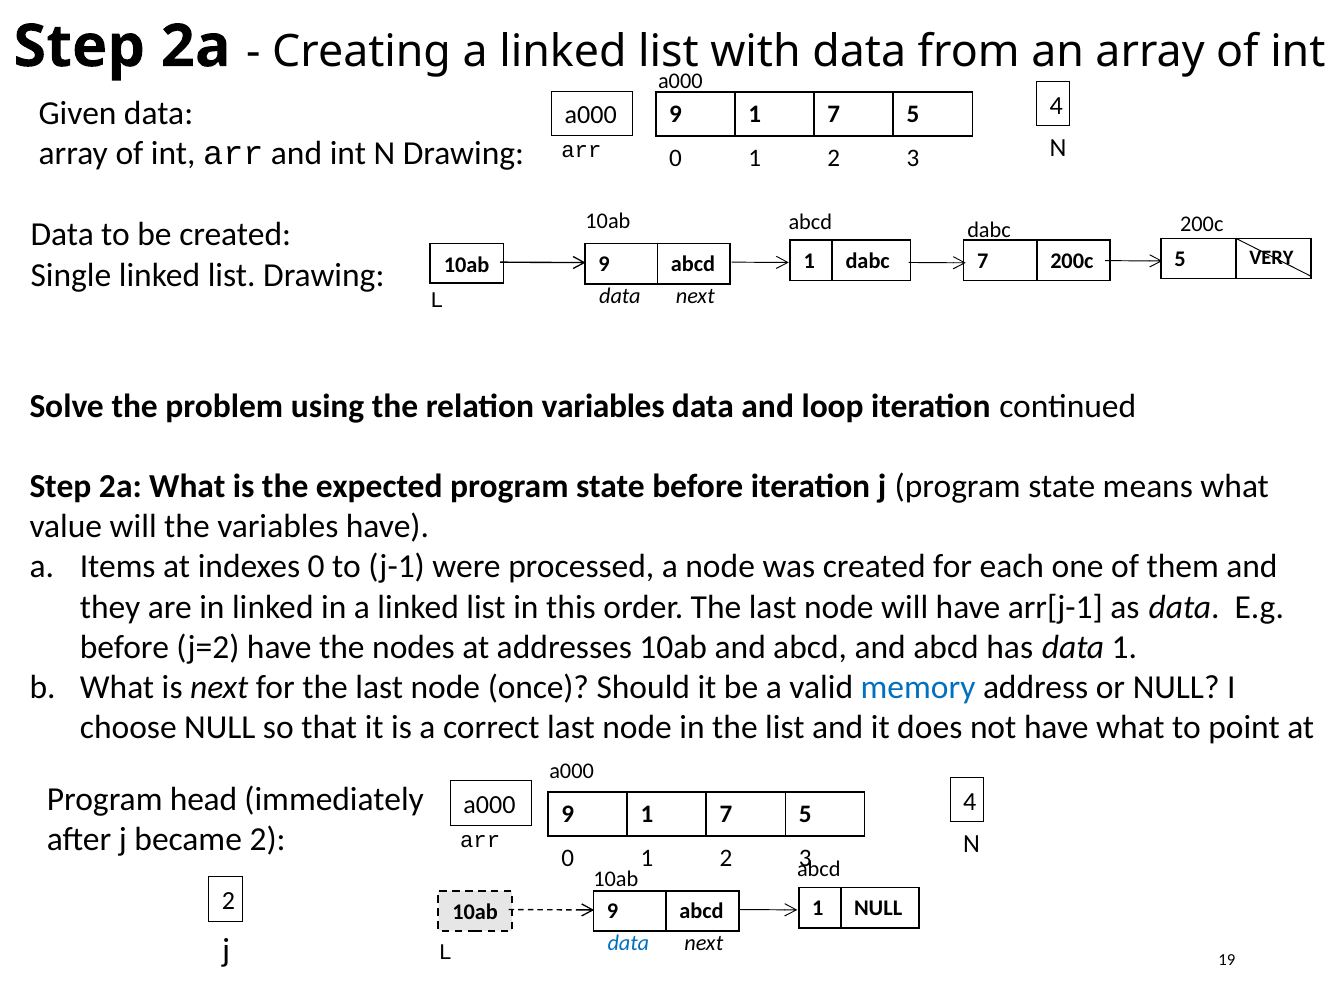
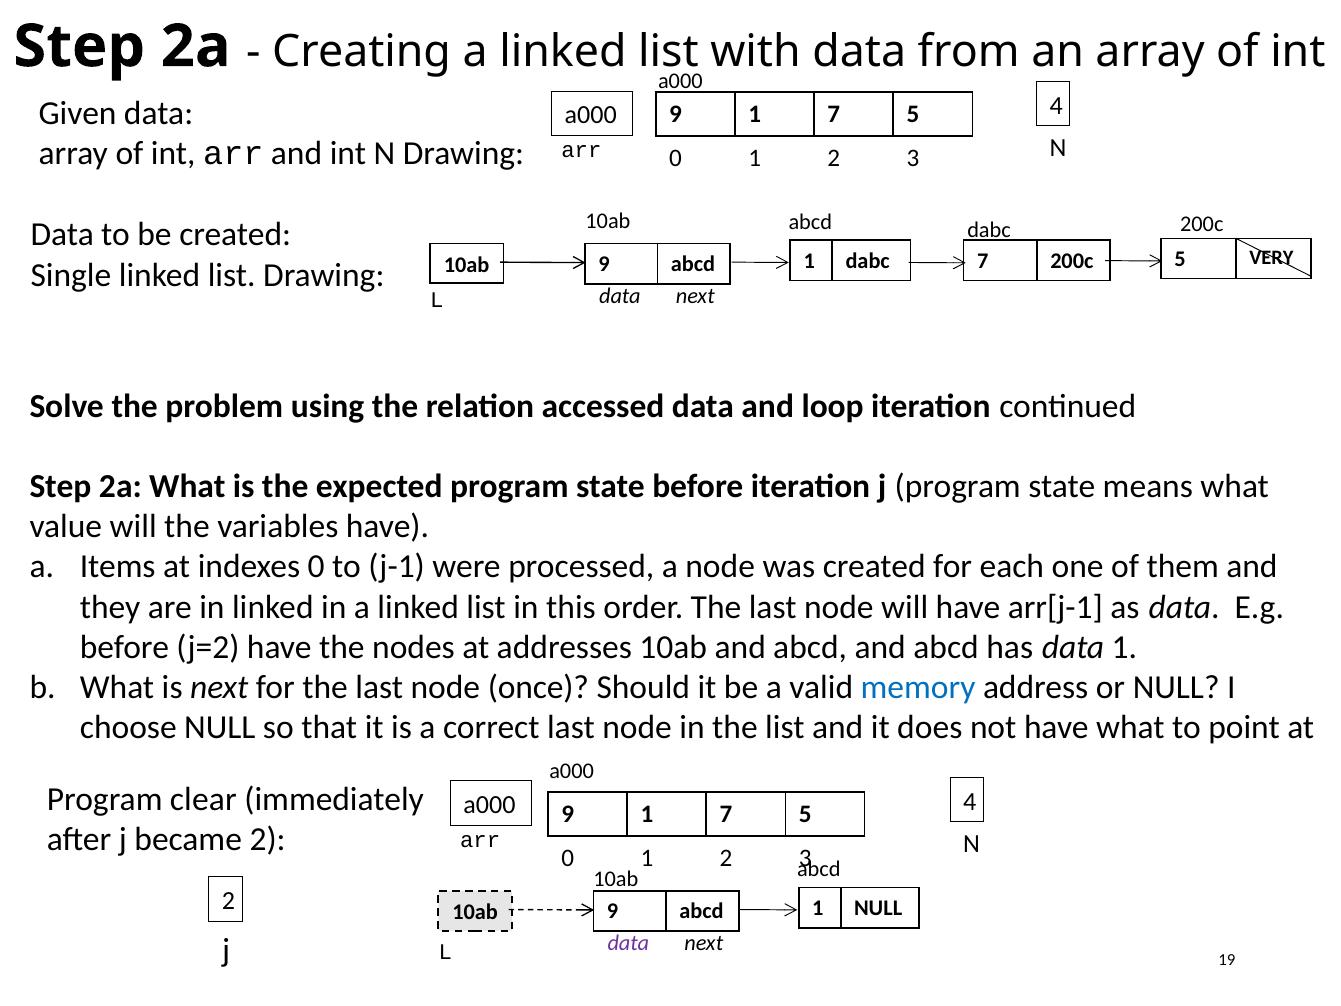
relation variables: variables -> accessed
head: head -> clear
data at (628, 943) colour: blue -> purple
